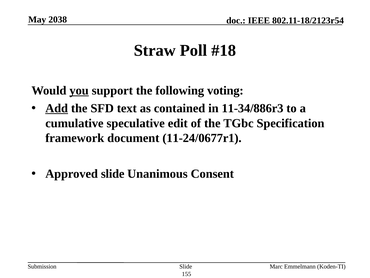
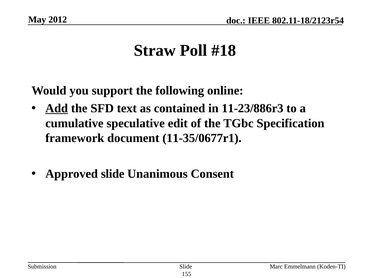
2038: 2038 -> 2012
you underline: present -> none
voting: voting -> online
11-34/886r3: 11-34/886r3 -> 11-23/886r3
11-24/0677r1: 11-24/0677r1 -> 11-35/0677r1
